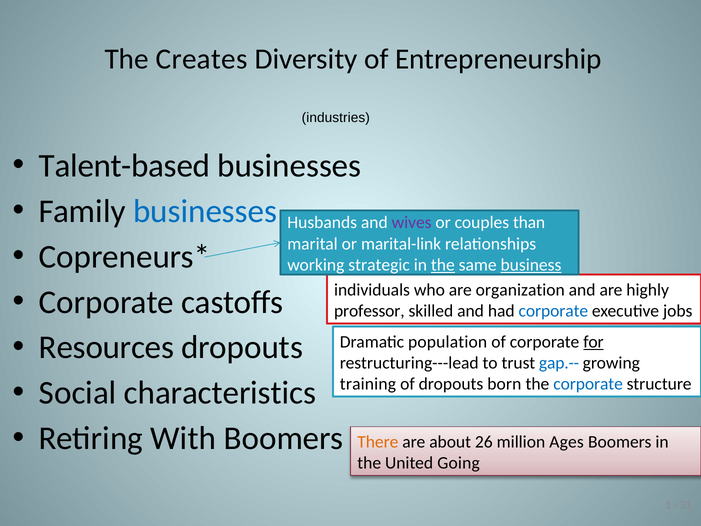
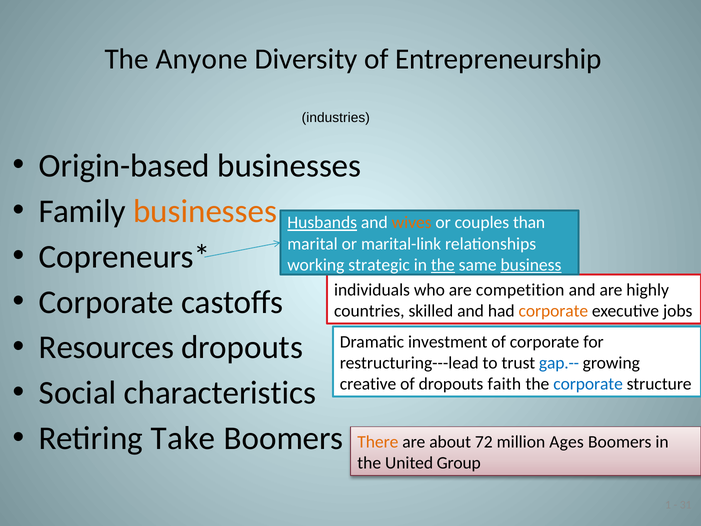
Creates: Creates -> Anyone
Talent-based: Talent-based -> Origin-based
businesses at (205, 211) colour: blue -> orange
Husbands underline: none -> present
wives colour: purple -> orange
organization: organization -> competition
professor: professor -> countries
corporate at (553, 311) colour: blue -> orange
population: population -> investment
for underline: present -> none
training: training -> creative
born: born -> faith
With: With -> Take
26: 26 -> 72
Going: Going -> Group
